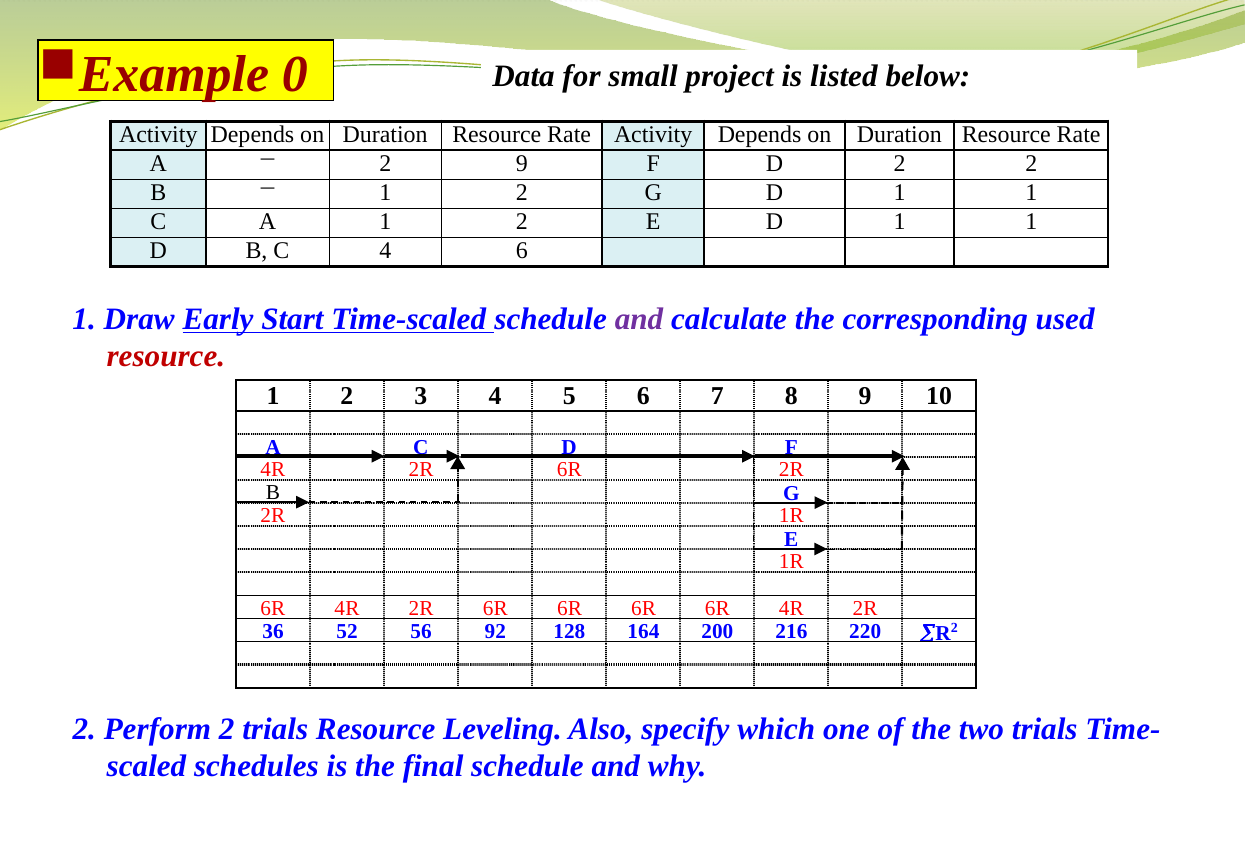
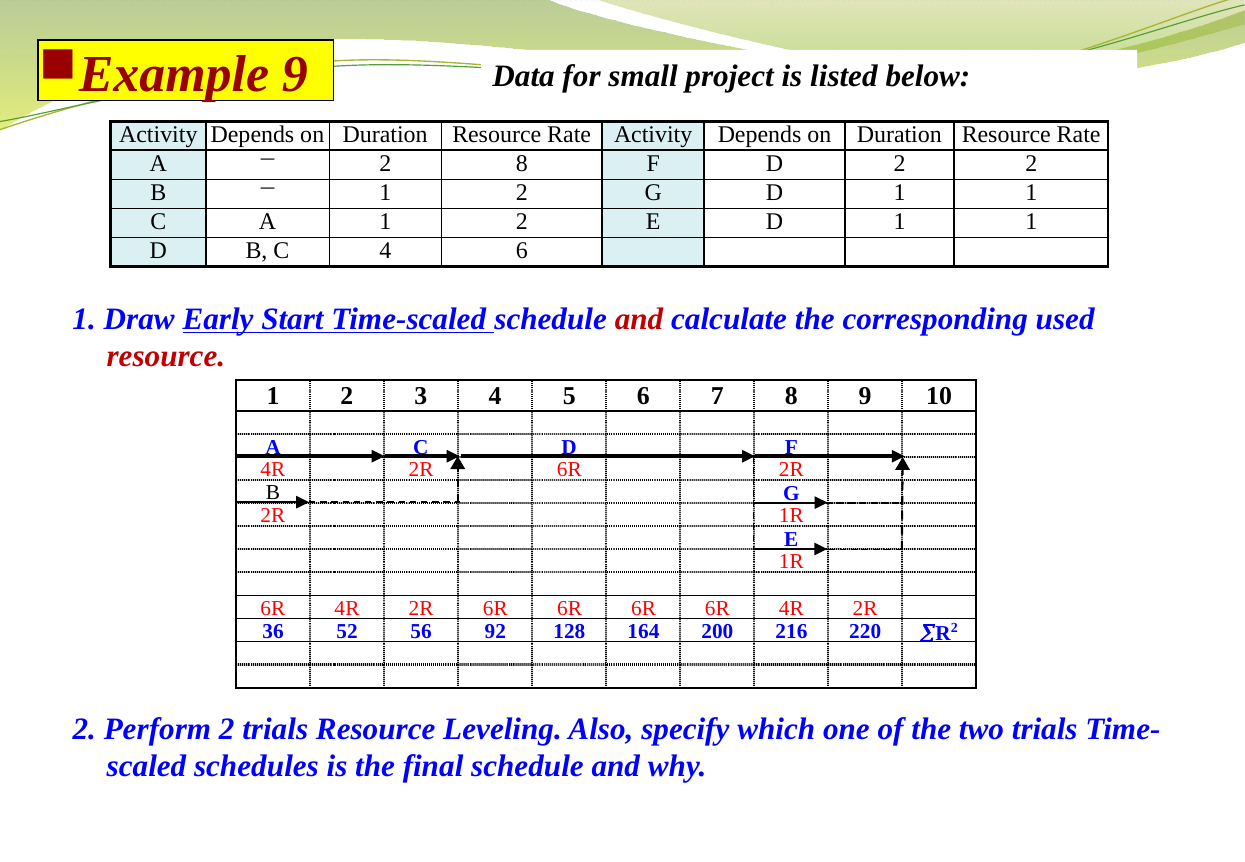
Example 0: 0 -> 9
2 9: 9 -> 8
and at (639, 319) colour: purple -> red
